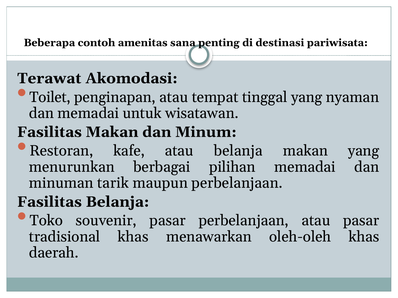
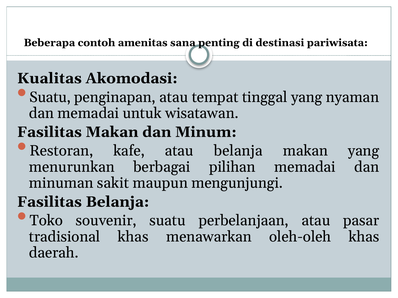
Terawat: Terawat -> Kualitas
Toilet at (50, 97): Toilet -> Suatu
tarik: tarik -> sakit
maupun perbelanjaan: perbelanjaan -> mengunjungi
souvenir pasar: pasar -> suatu
